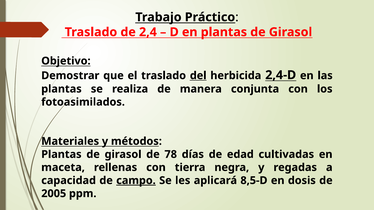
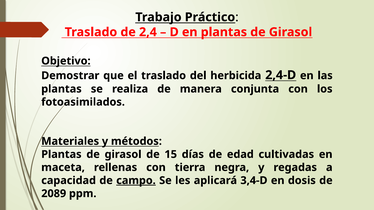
del underline: present -> none
78: 78 -> 15
8,5-D: 8,5-D -> 3,4-D
2005: 2005 -> 2089
